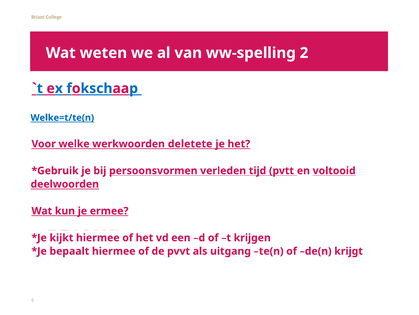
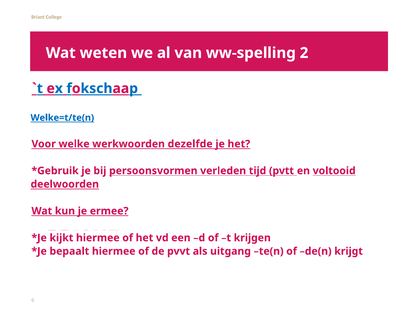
deletete: deletete -> dezelfde
